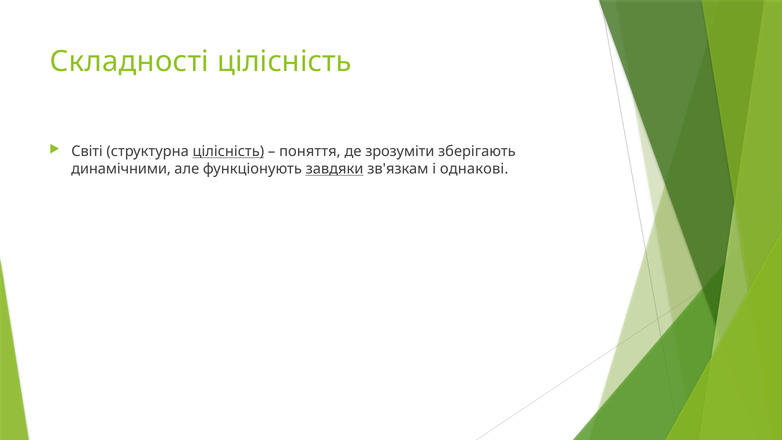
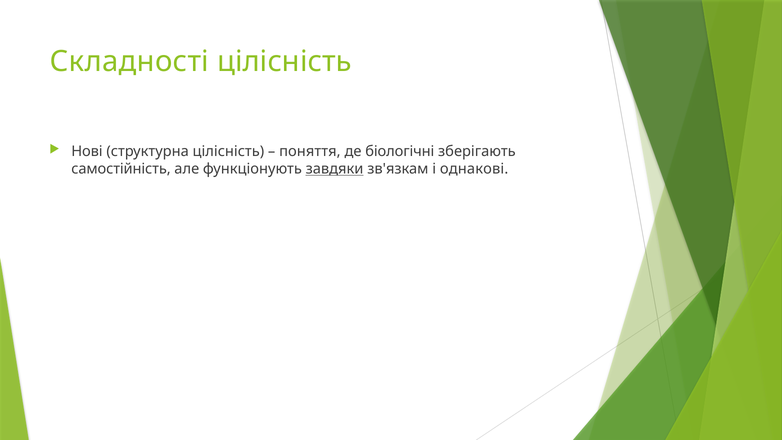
Світі: Світі -> Нові
цілісність at (228, 151) underline: present -> none
зрозуміти: зрозуміти -> біологічні
динамічними: динамічними -> самостійність
